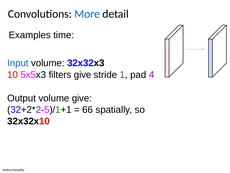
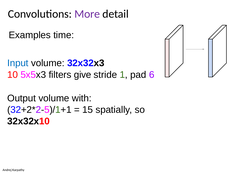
More colour: blue -> purple
4: 4 -> 6
volume give: give -> with
66: 66 -> 15
